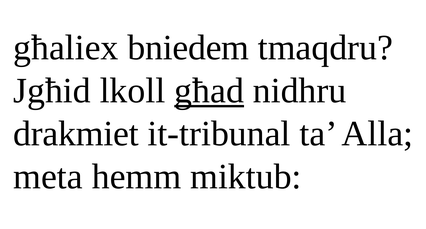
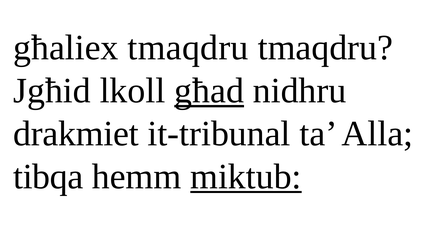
għaliex bniedem: bniedem -> tmaqdru
meta: meta -> tibqa
miktub underline: none -> present
